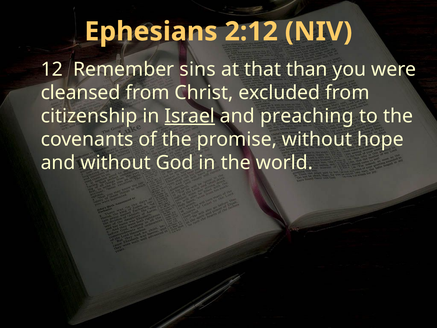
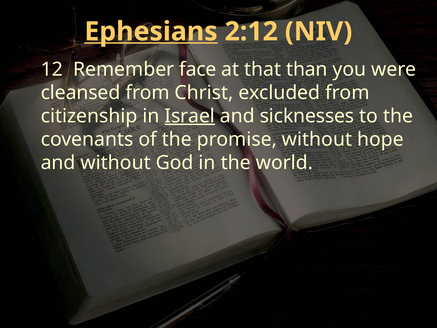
Ephesians underline: none -> present
sins: sins -> face
preaching: preaching -> sicknesses
